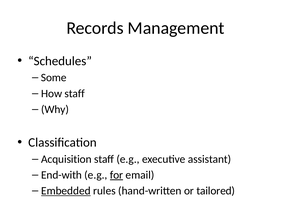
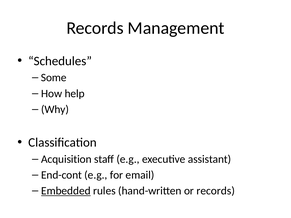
How staff: staff -> help
End-with: End-with -> End-cont
for underline: present -> none
or tailored: tailored -> records
